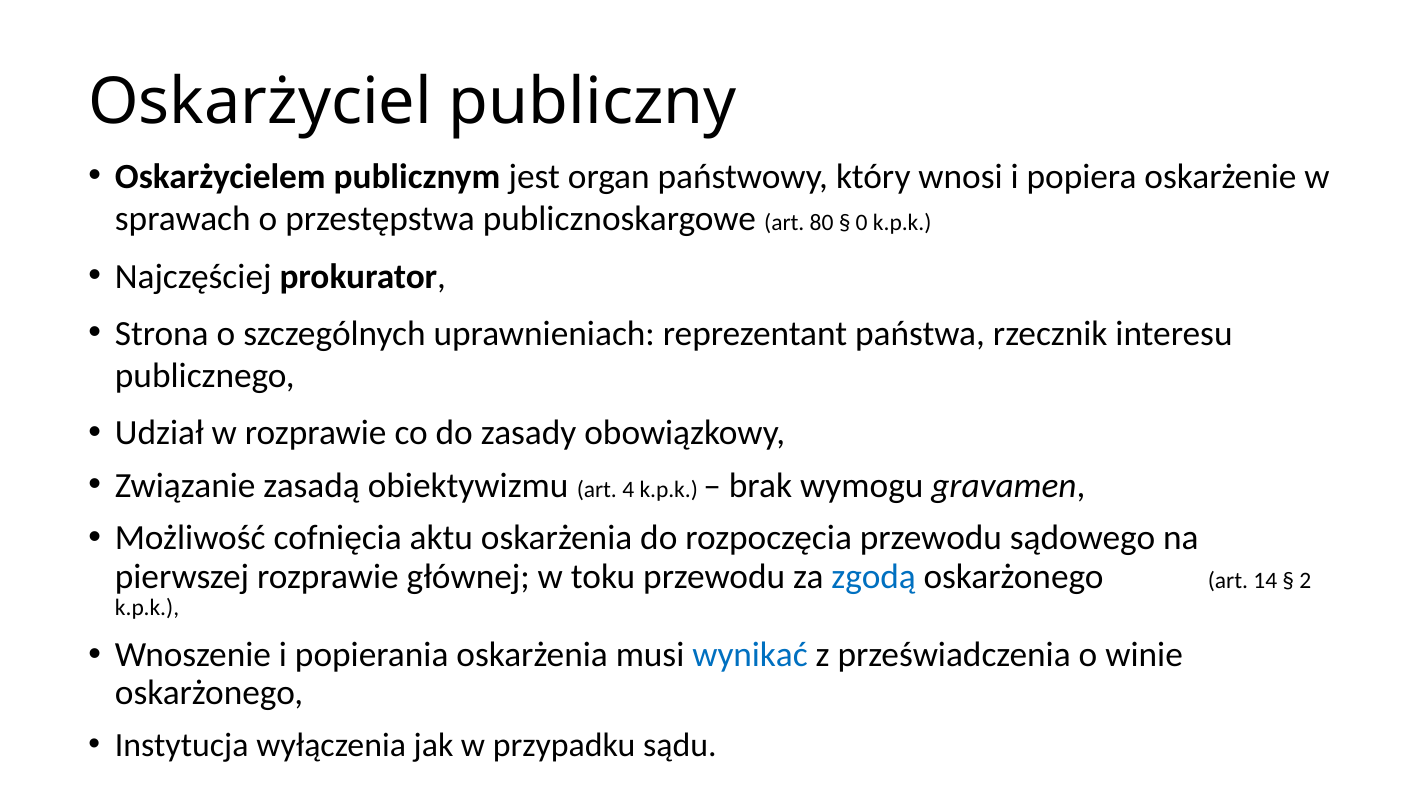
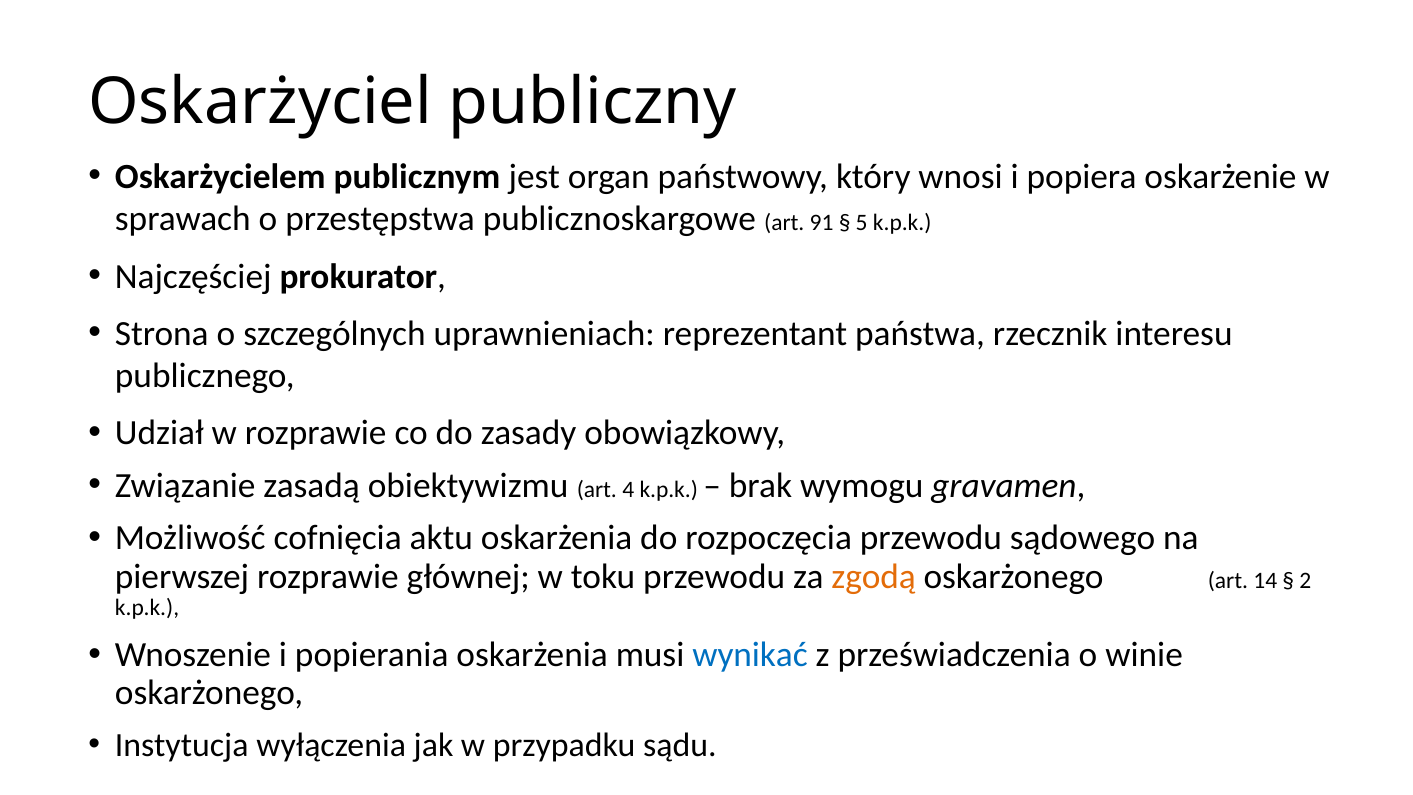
80: 80 -> 91
0: 0 -> 5
zgodą colour: blue -> orange
